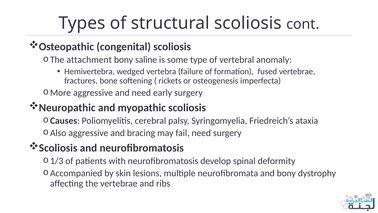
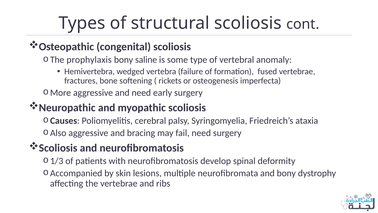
attachment: attachment -> prophylaxis
